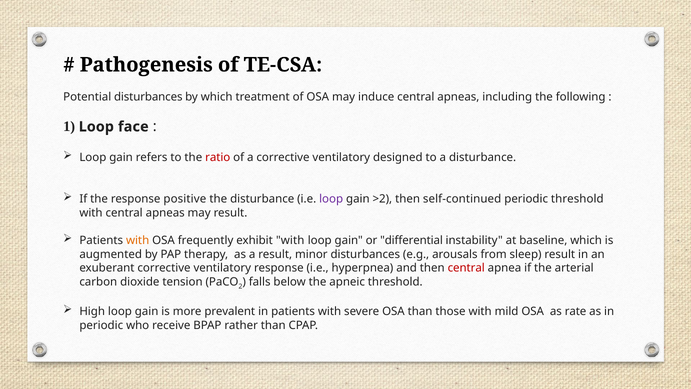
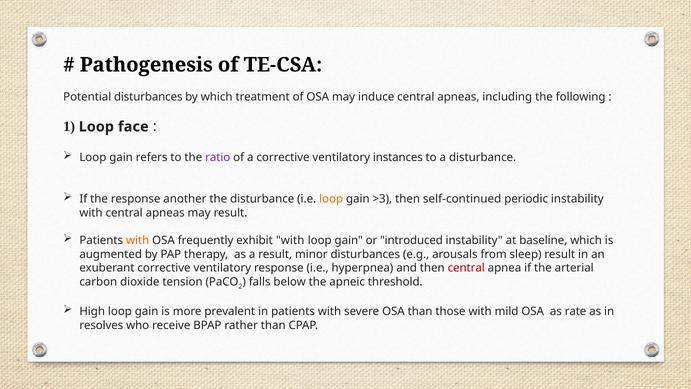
ratio colour: red -> purple
designed: designed -> instances
positive: positive -> another
loop at (331, 199) colour: purple -> orange
>2: >2 -> >3
periodic threshold: threshold -> instability
differential: differential -> introduced
periodic at (101, 325): periodic -> resolves
